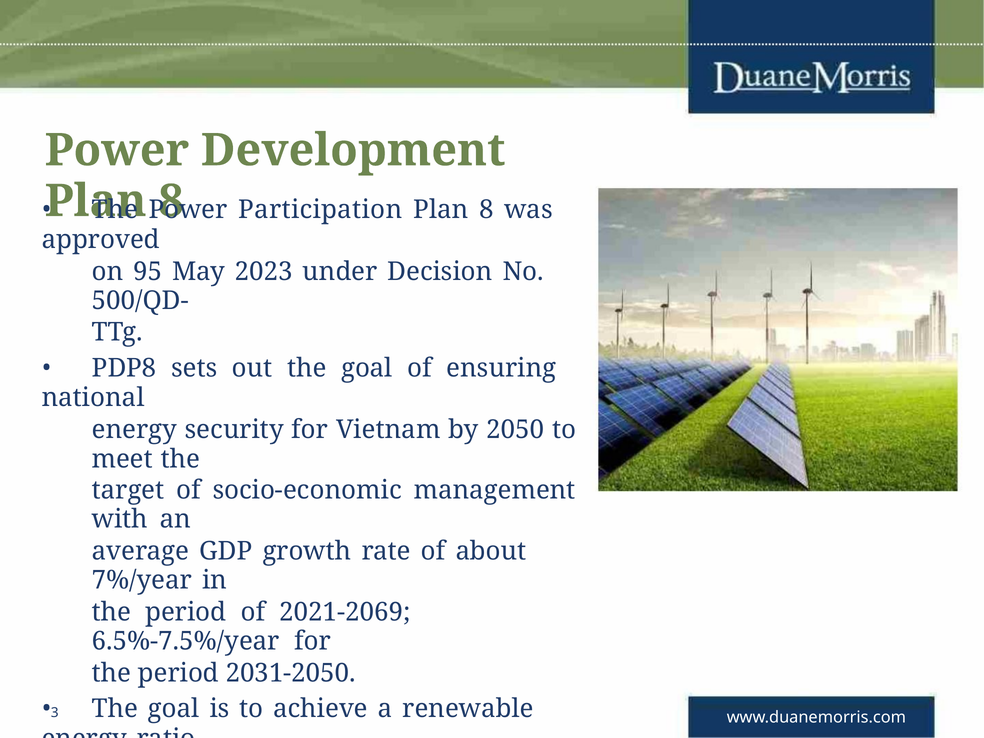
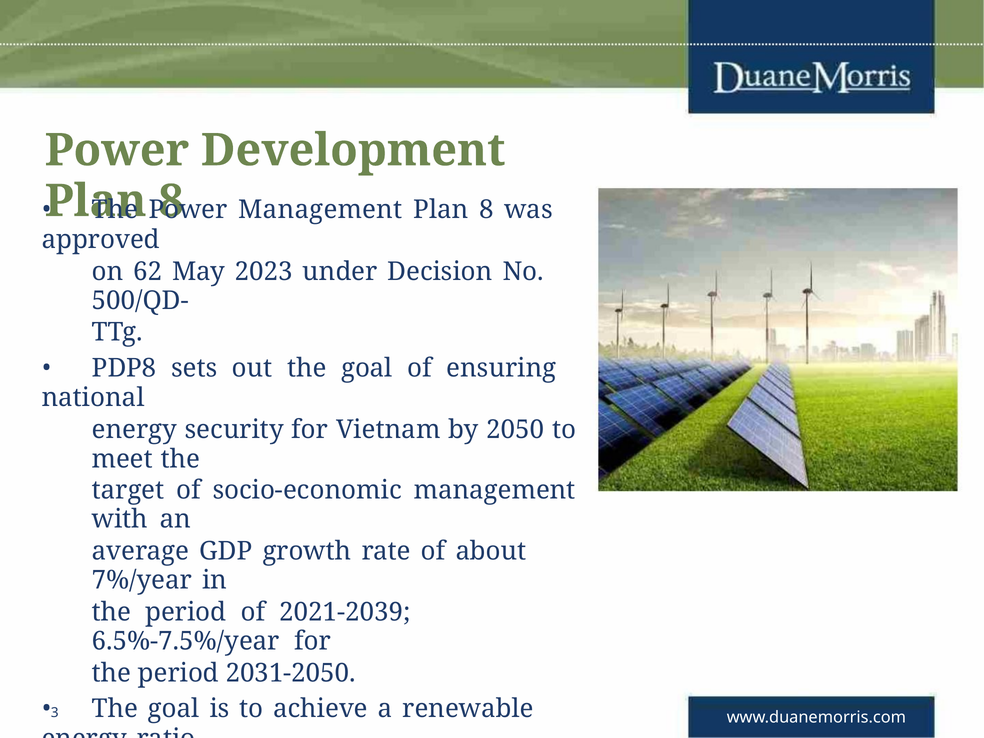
Participation at (320, 210): Participation -> Management
95: 95 -> 62
2021-2069: 2021-2069 -> 2021-2039
